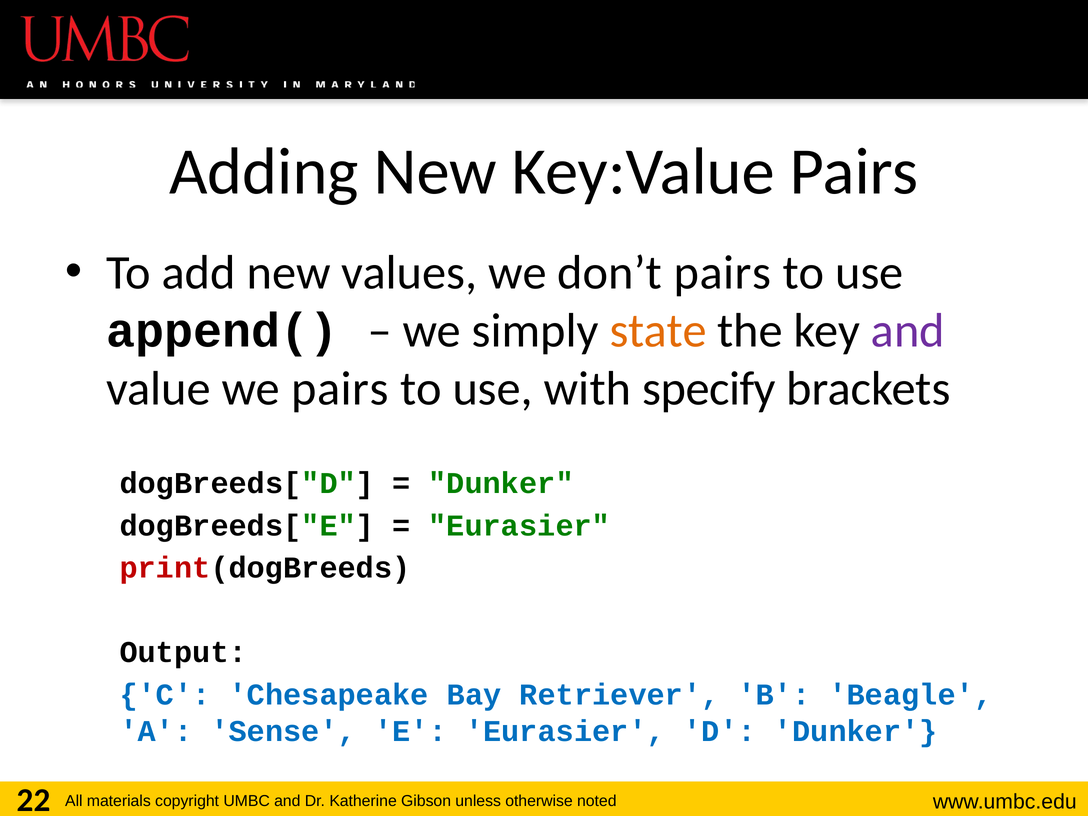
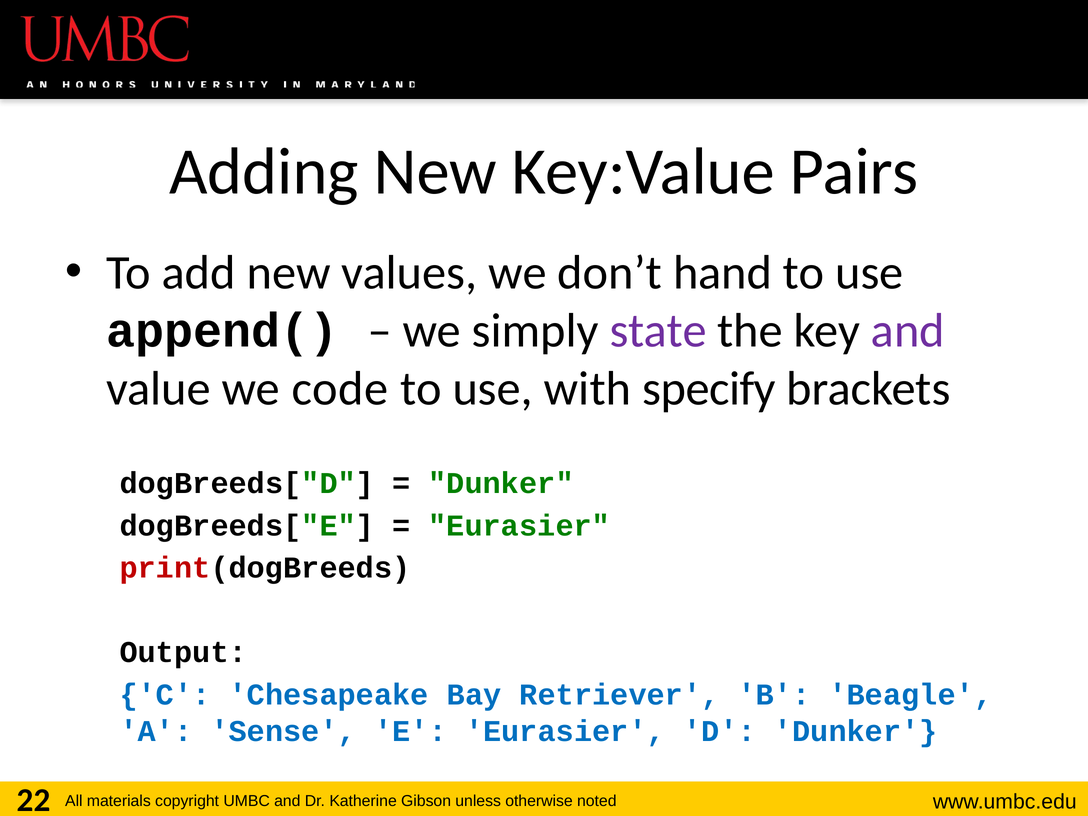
don’t pairs: pairs -> hand
state colour: orange -> purple
we pairs: pairs -> code
